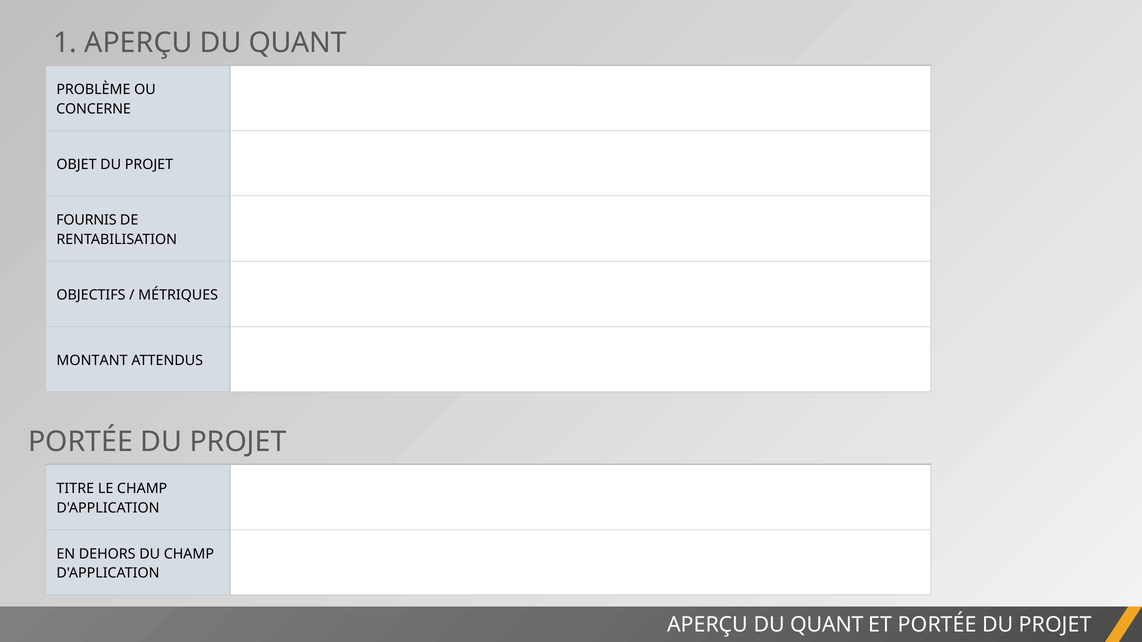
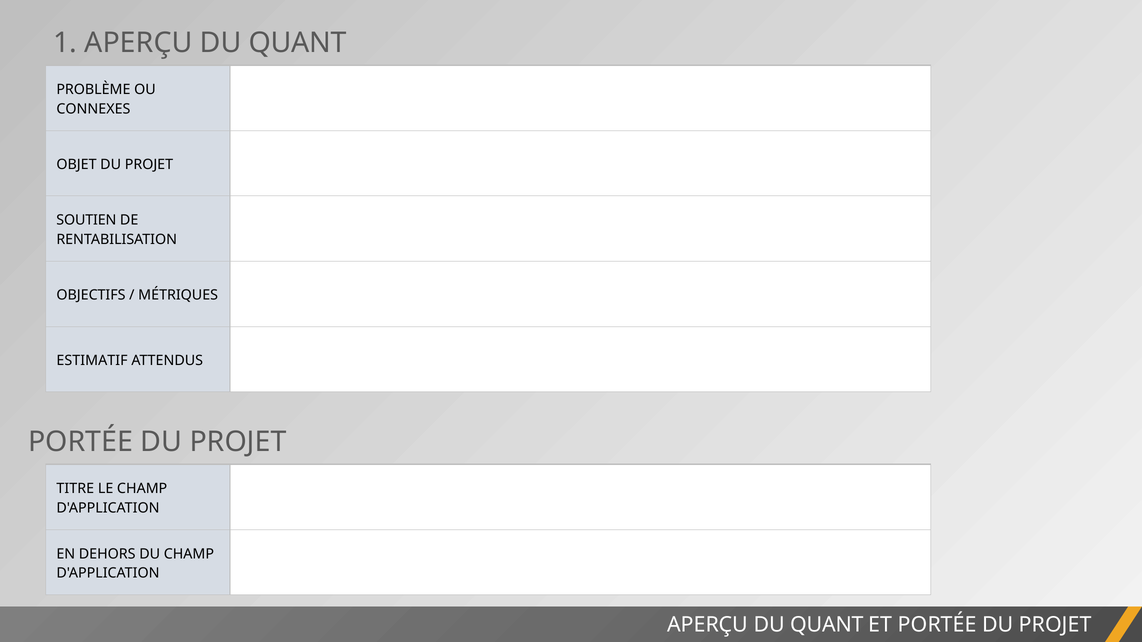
CONCERNE: CONCERNE -> CONNEXES
FOURNIS: FOURNIS -> SOUTIEN
MONTANT: MONTANT -> ESTIMATIF
